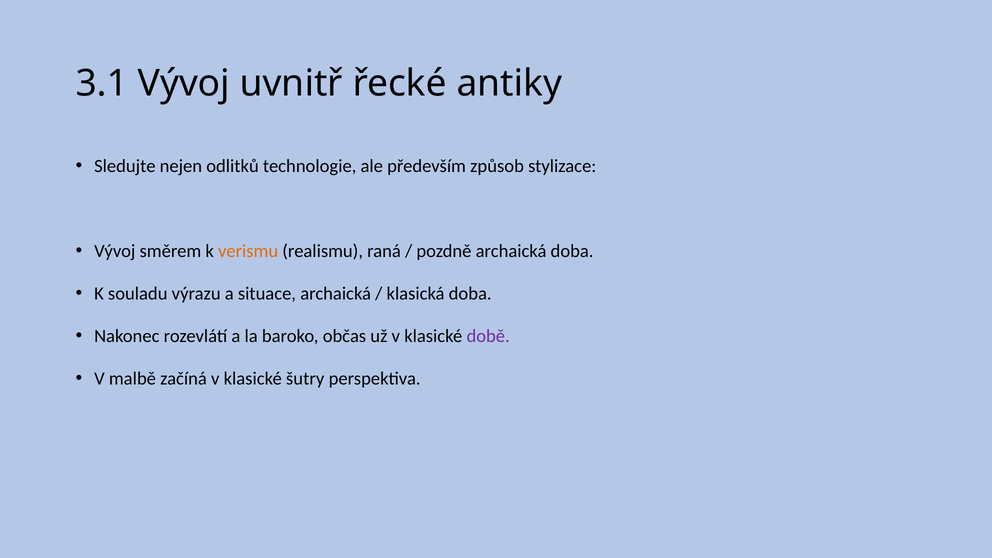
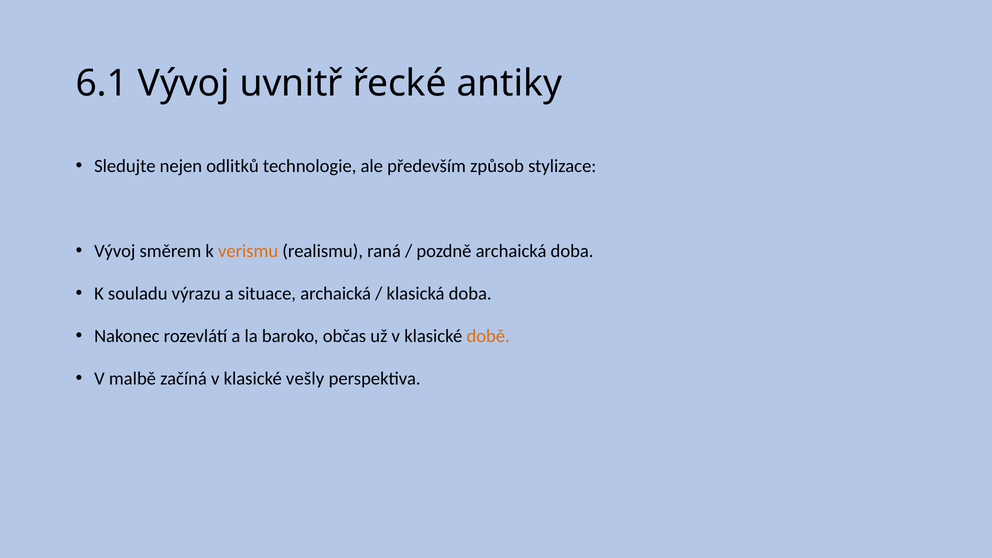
3.1: 3.1 -> 6.1
době colour: purple -> orange
šutry: šutry -> vešly
